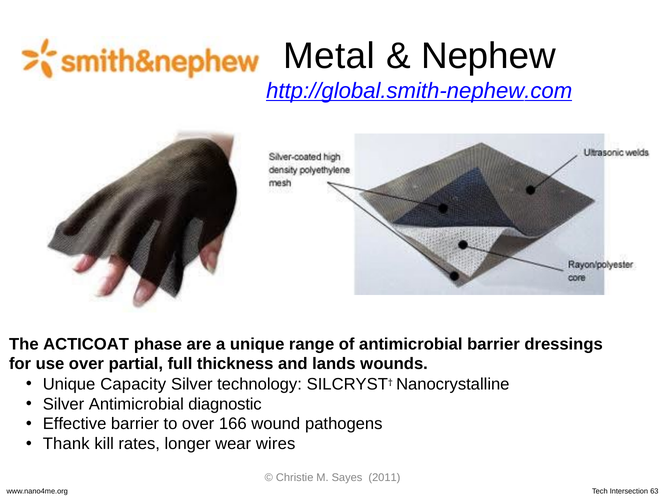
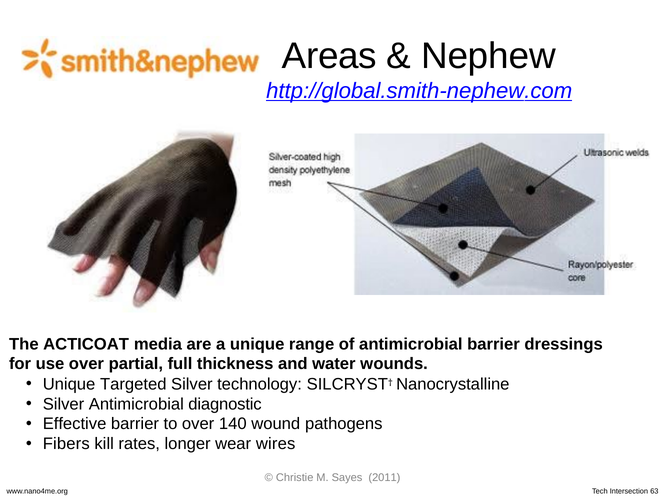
Metal: Metal -> Areas
phase: phase -> media
lands: lands -> water
Capacity: Capacity -> Targeted
166: 166 -> 140
Thank: Thank -> Fibers
